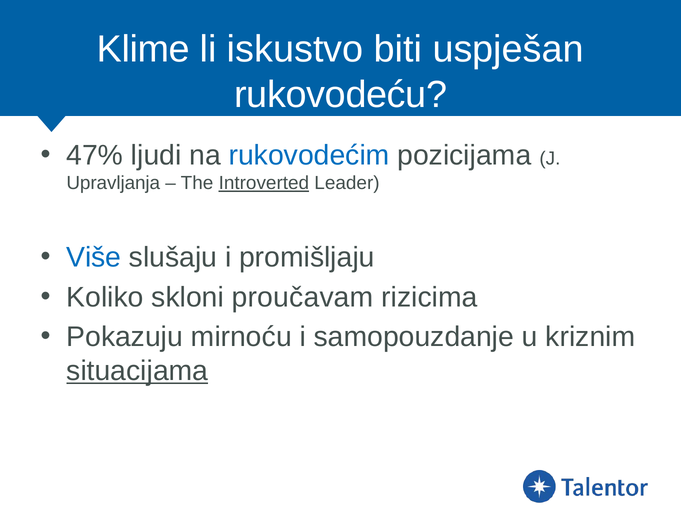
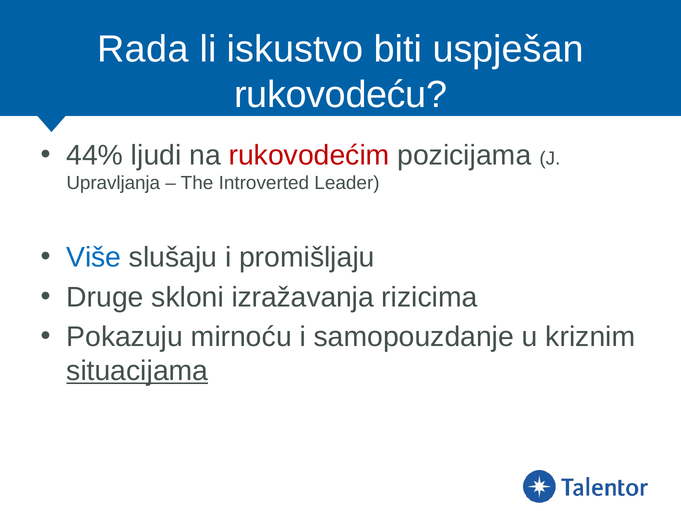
Klime: Klime -> Rada
47%: 47% -> 44%
rukovodećim colour: blue -> red
Introverted underline: present -> none
Koliko: Koliko -> Druge
proučavam: proučavam -> izražavanja
